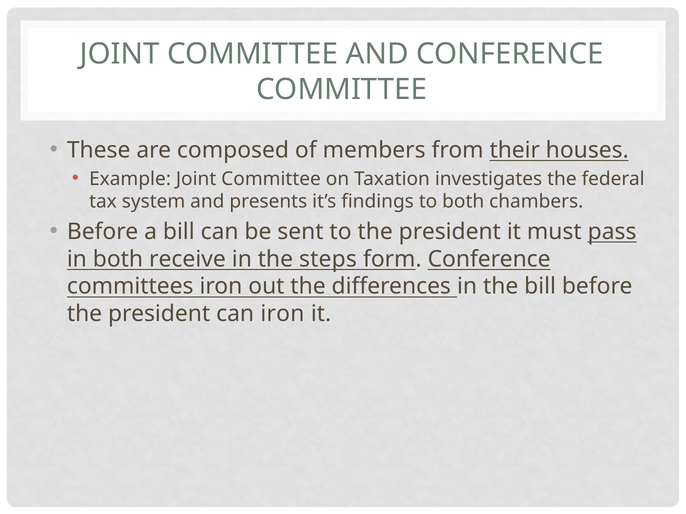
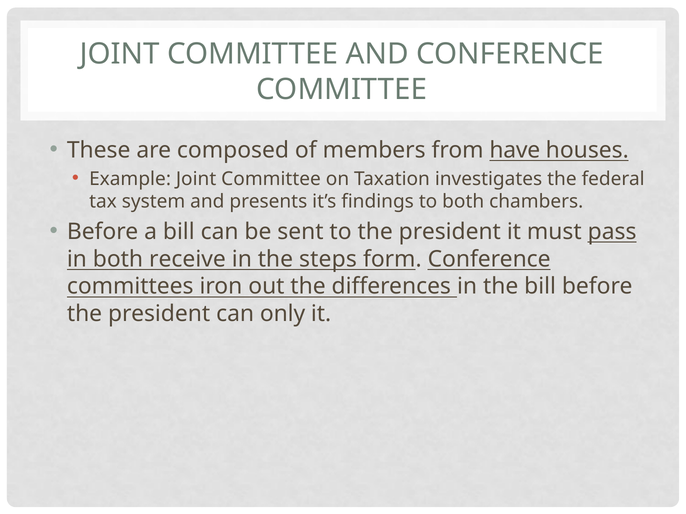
their: their -> have
can iron: iron -> only
